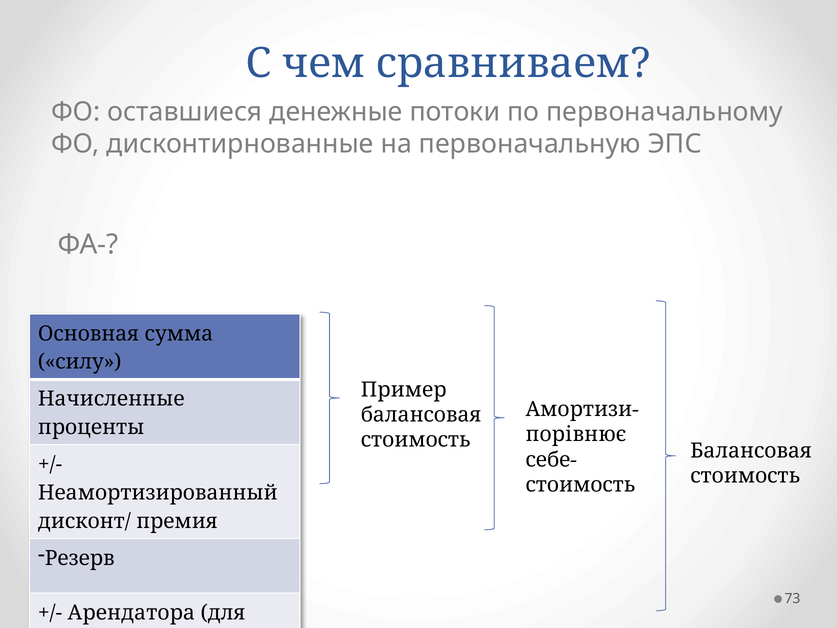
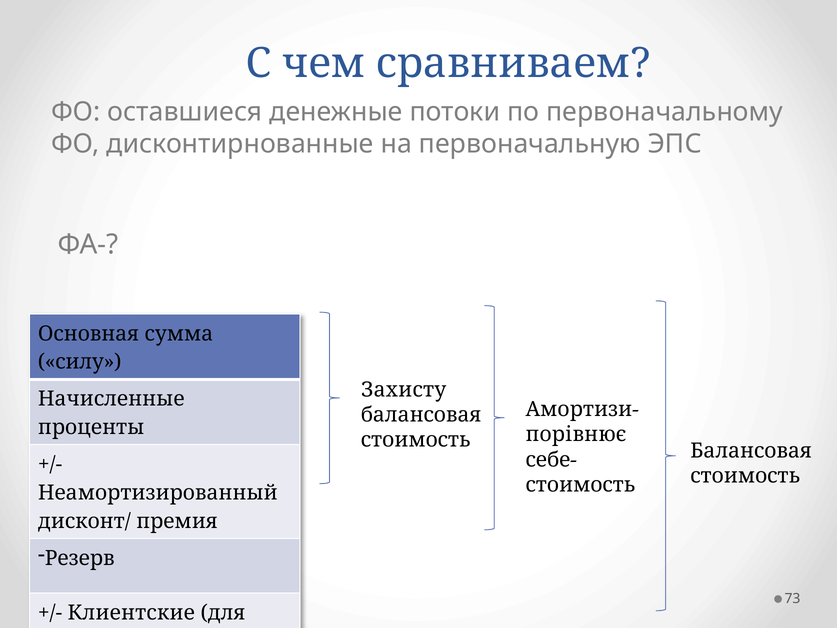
Пример: Пример -> Захисту
Арендатора: Арендатора -> Клиентские
